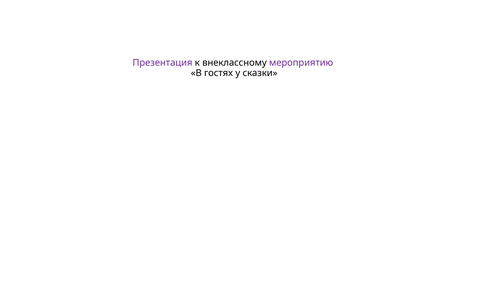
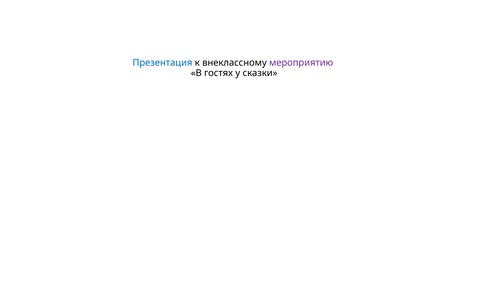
Презентация colour: purple -> blue
